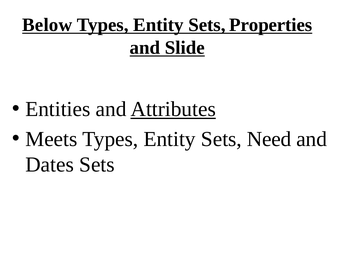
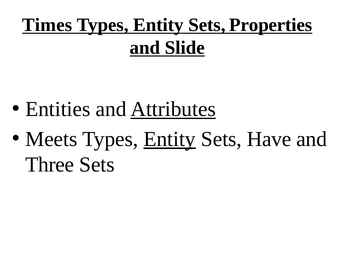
Below: Below -> Times
Entity at (170, 139) underline: none -> present
Need: Need -> Have
Dates: Dates -> Three
